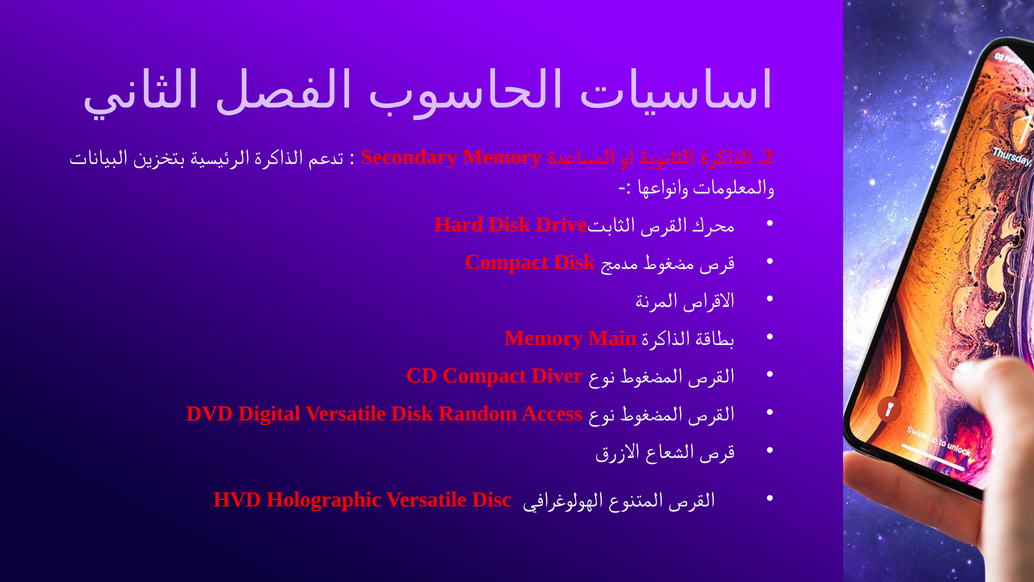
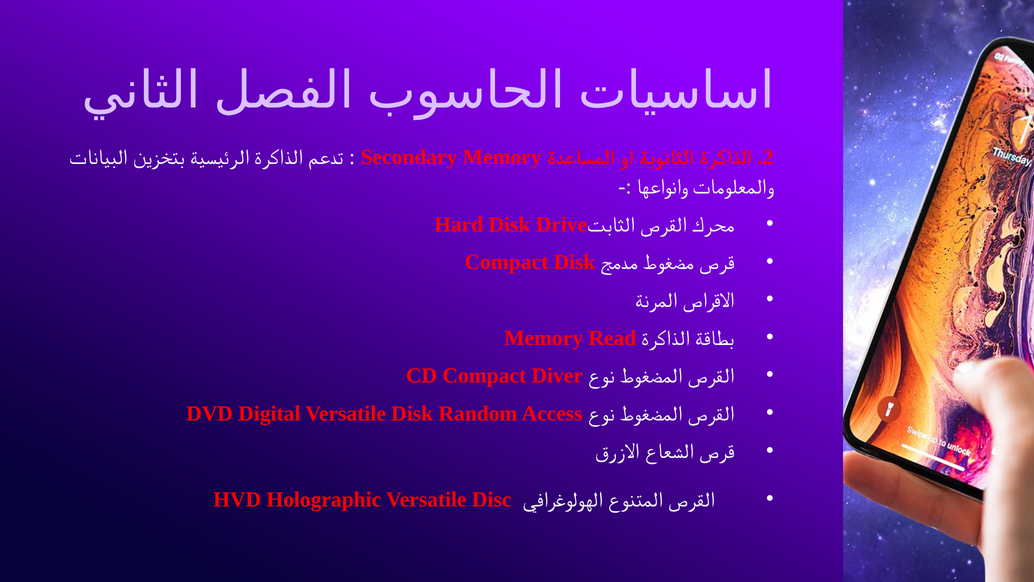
Main: Main -> Read
